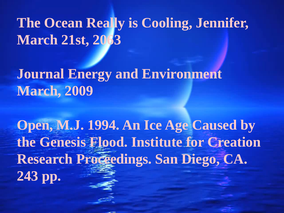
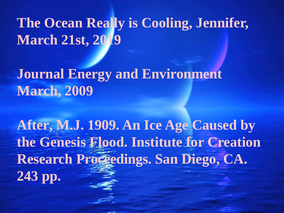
2063: 2063 -> 2019
Open: Open -> After
1994: 1994 -> 1909
